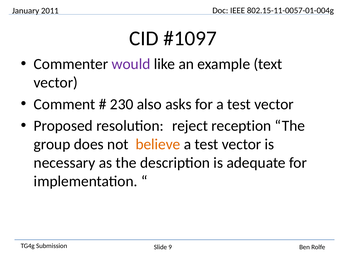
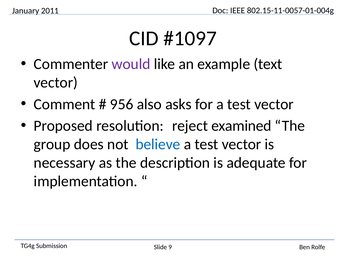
230: 230 -> 956
reception: reception -> examined
believe colour: orange -> blue
